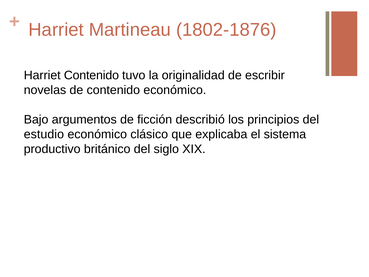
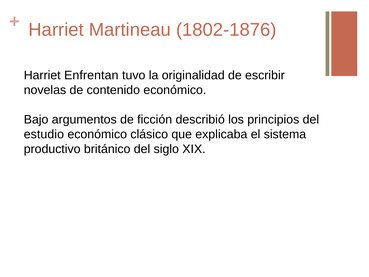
Harriet Contenido: Contenido -> Enfrentan
